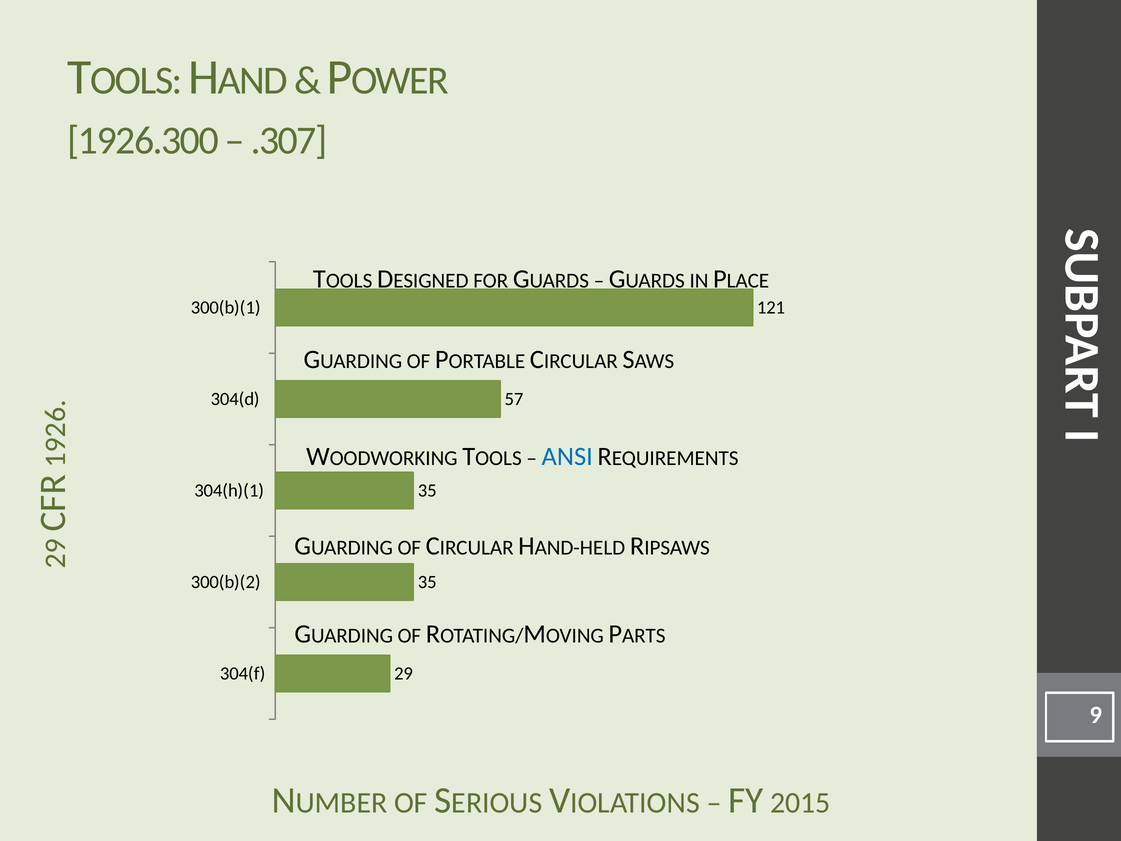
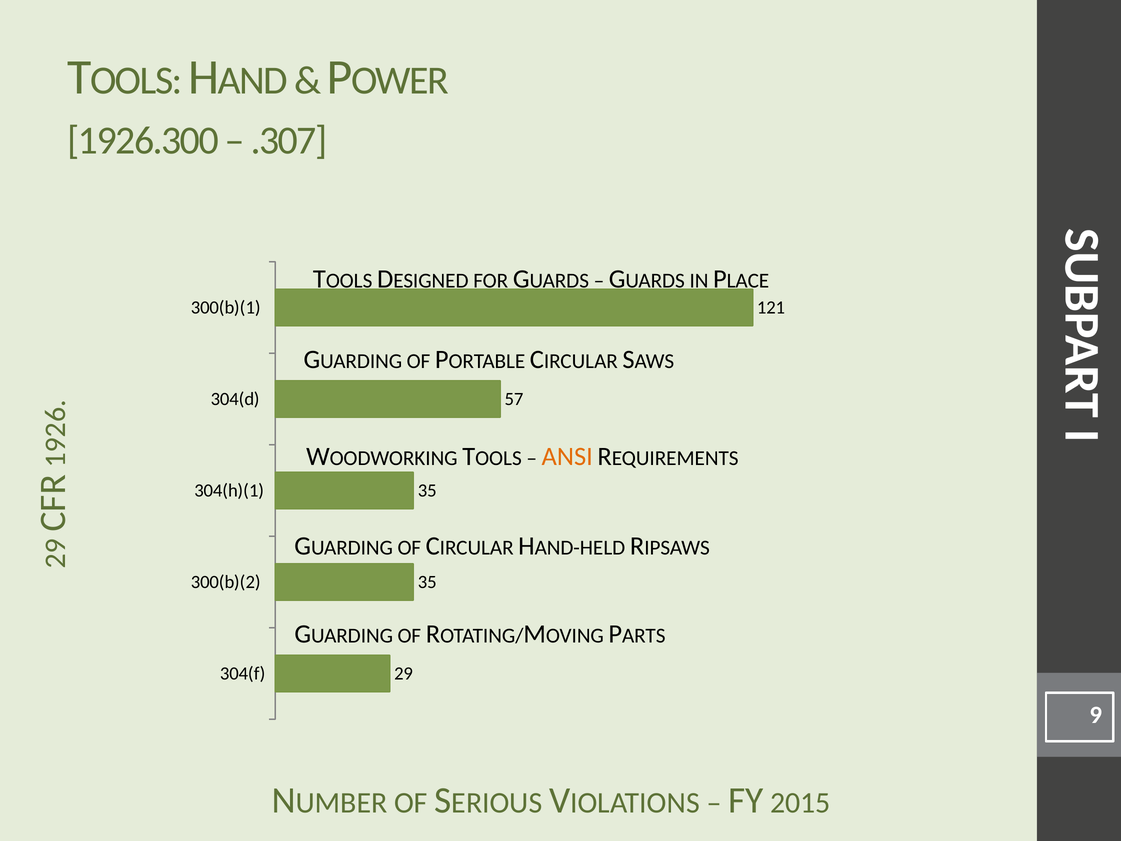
ANSI colour: blue -> orange
